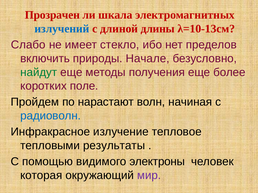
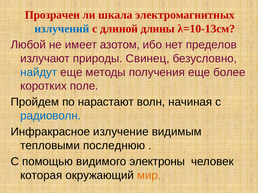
Слабо: Слабо -> Любой
стекло: стекло -> азотом
включить: включить -> излучают
Начале: Начале -> Свинец
найдут colour: green -> blue
тепловое: тепловое -> видимым
результаты: результаты -> последнюю
мир colour: purple -> orange
